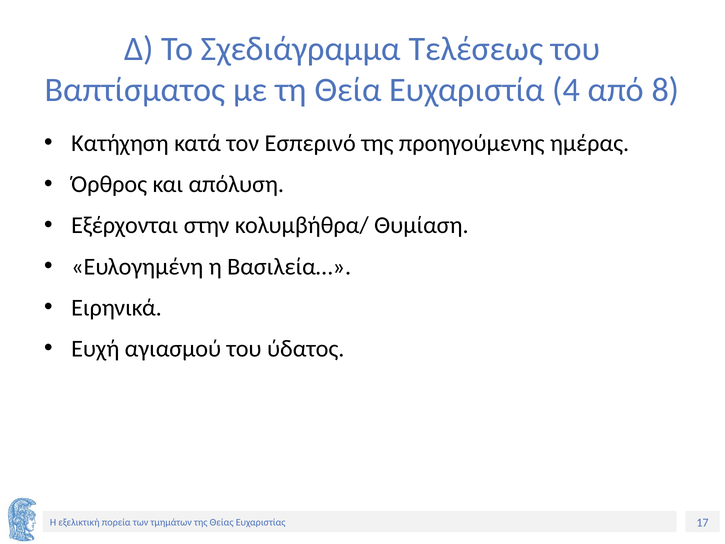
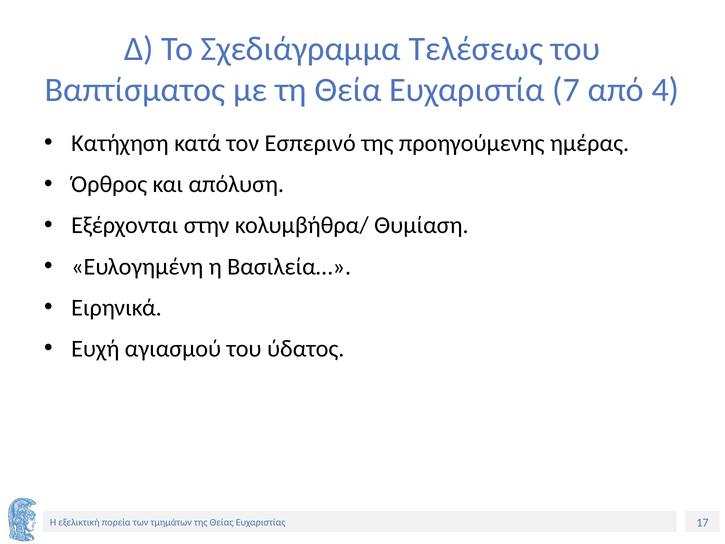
4: 4 -> 7
8: 8 -> 4
